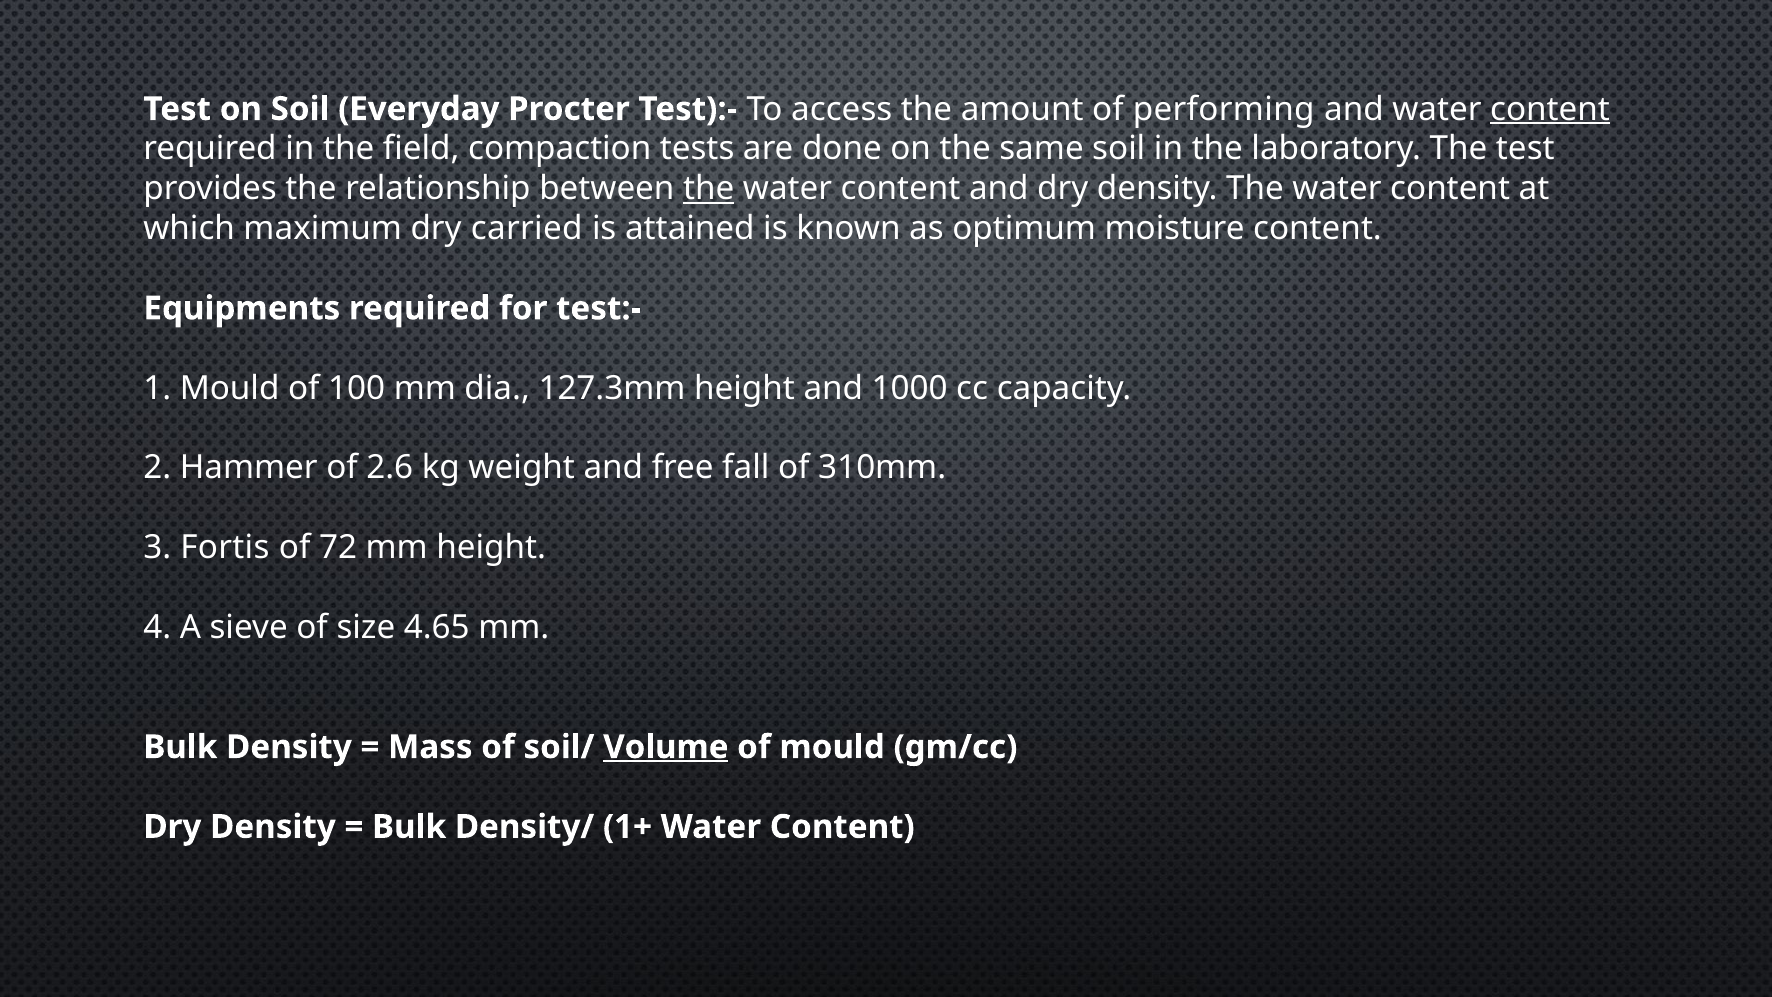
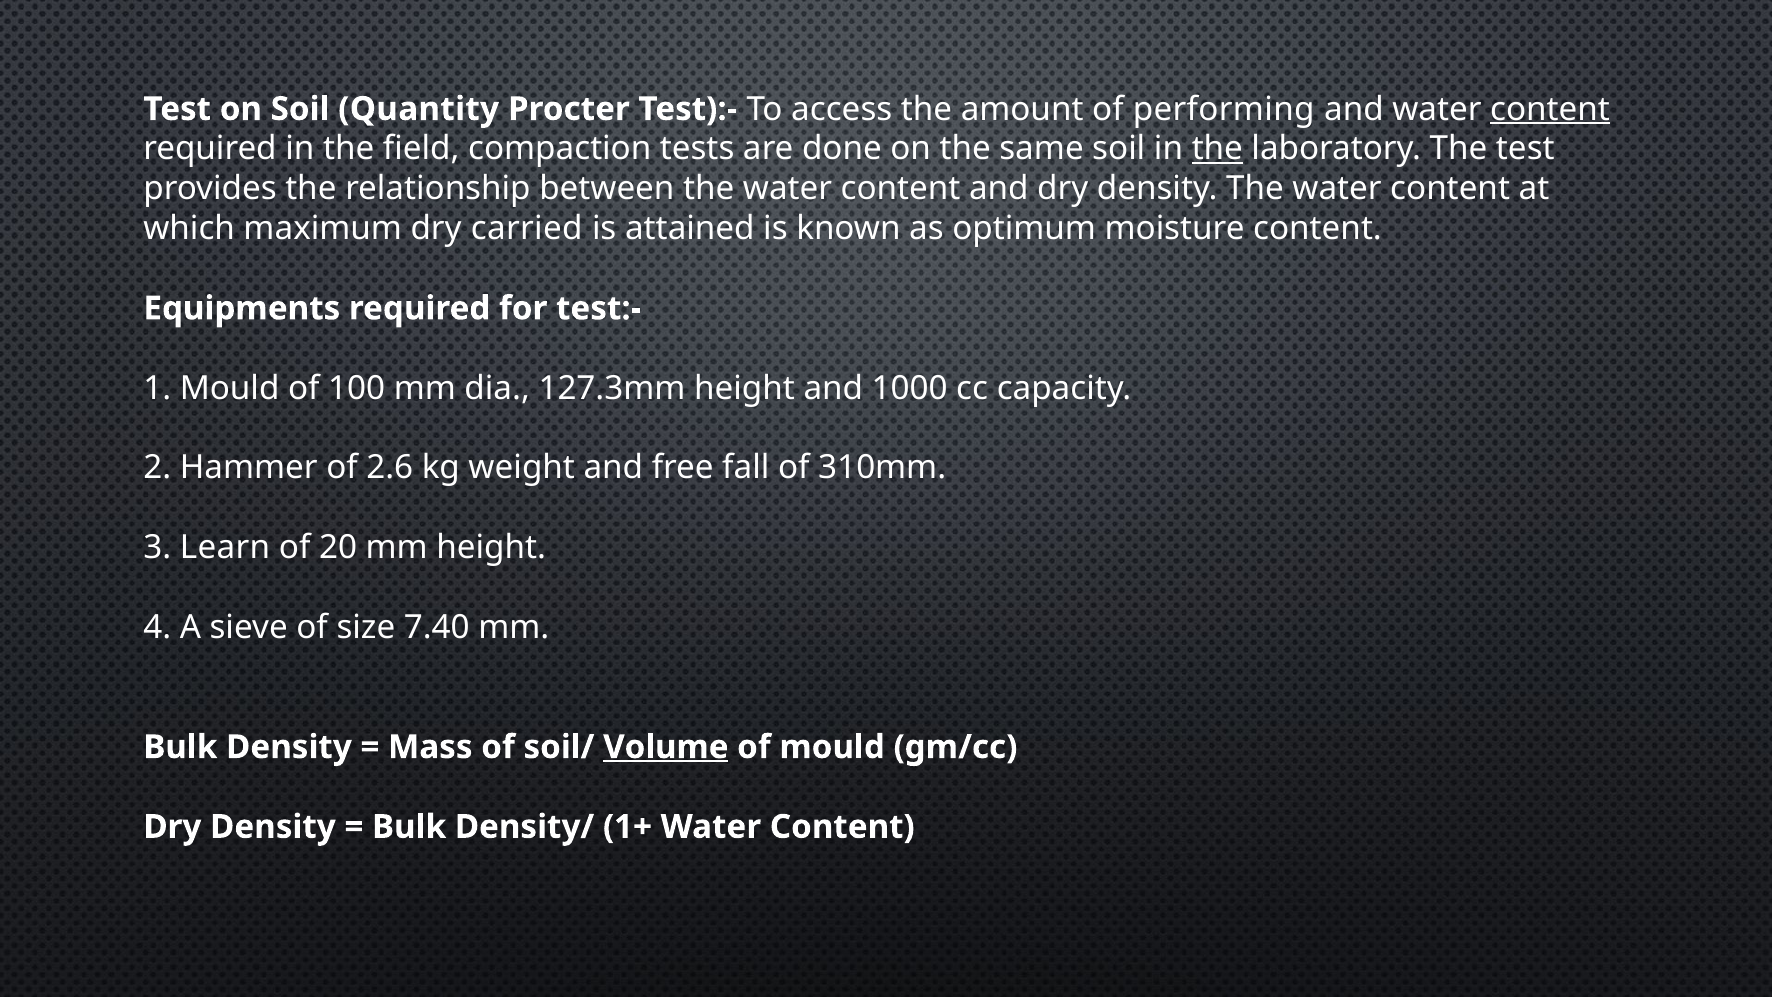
Everyday: Everyday -> Quantity
the at (1217, 149) underline: none -> present
the at (709, 189) underline: present -> none
Fortis: Fortis -> Learn
72: 72 -> 20
4.65: 4.65 -> 7.40
